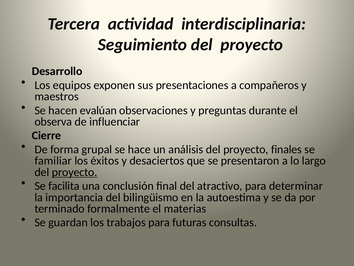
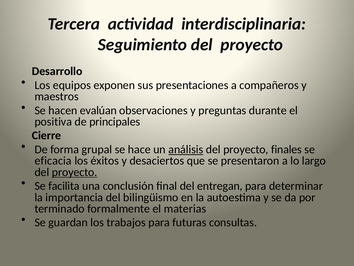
observa: observa -> positiva
influenciar: influenciar -> principales
análisis underline: none -> present
familiar: familiar -> eficacia
atractivo: atractivo -> entregan
